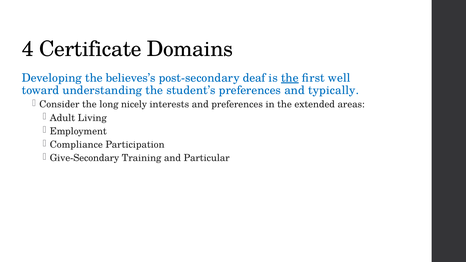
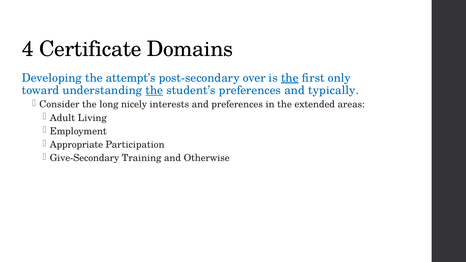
believes’s: believes’s -> attempt’s
deaf: deaf -> over
well: well -> only
the at (154, 90) underline: none -> present
Compliance: Compliance -> Appropriate
Particular: Particular -> Otherwise
